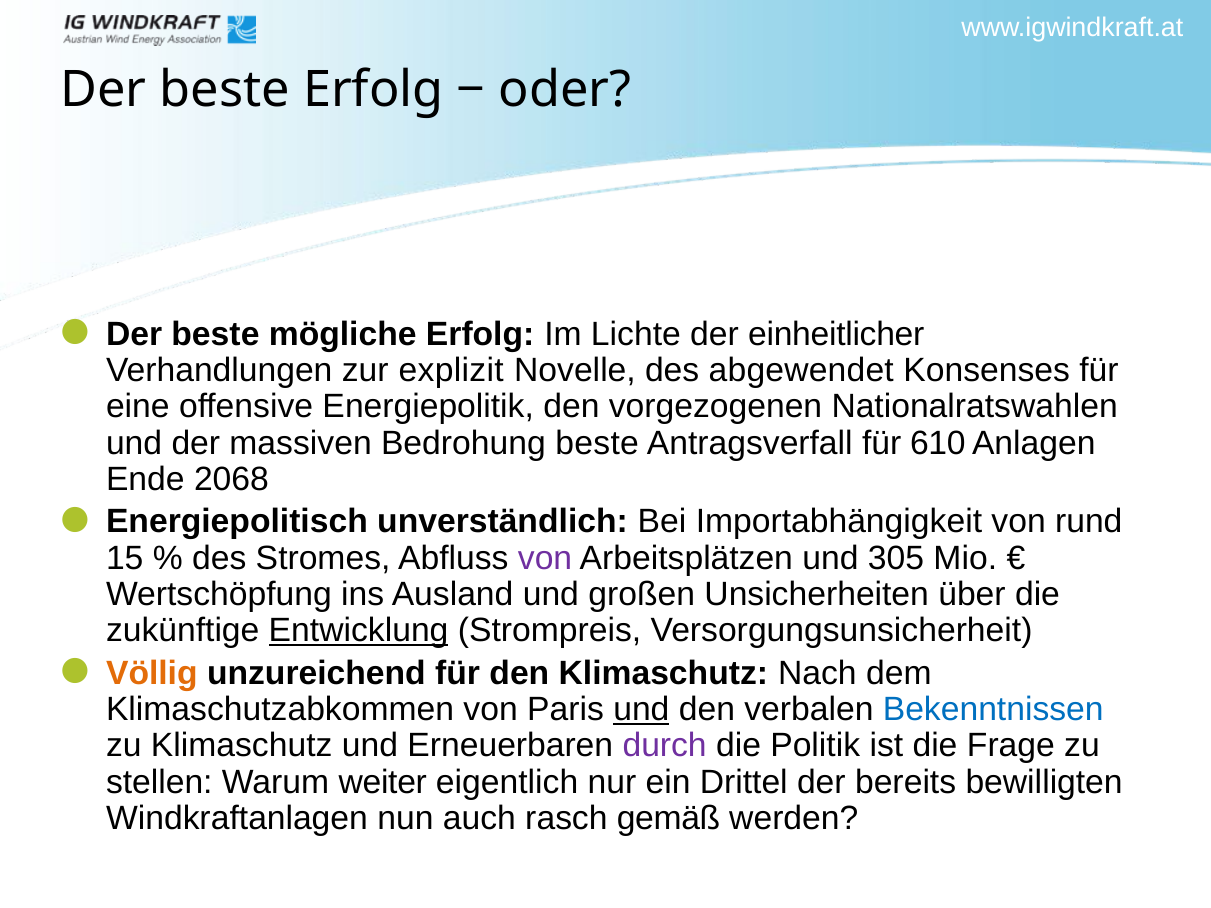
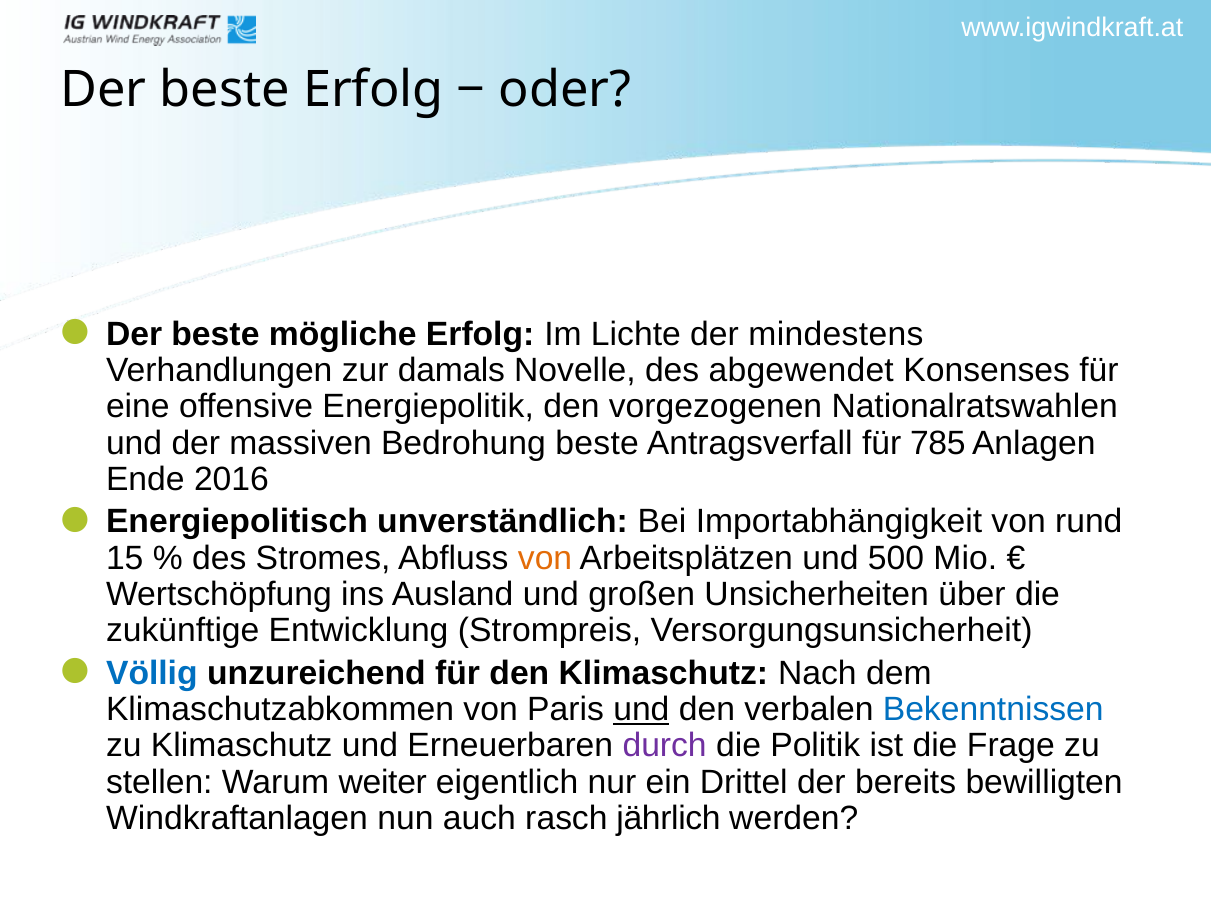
einheitlicher: einheitlicher -> mindestens
explizit: explizit -> damals
610: 610 -> 785
2068: 2068 -> 2016
von at (545, 558) colour: purple -> orange
305: 305 -> 500
Entwicklung underline: present -> none
Völlig colour: orange -> blue
gemäß: gemäß -> jährlich
